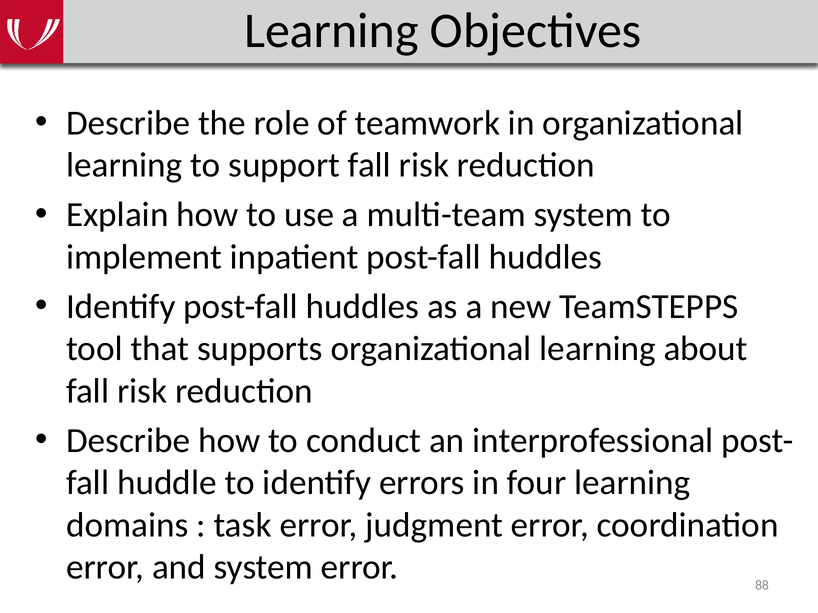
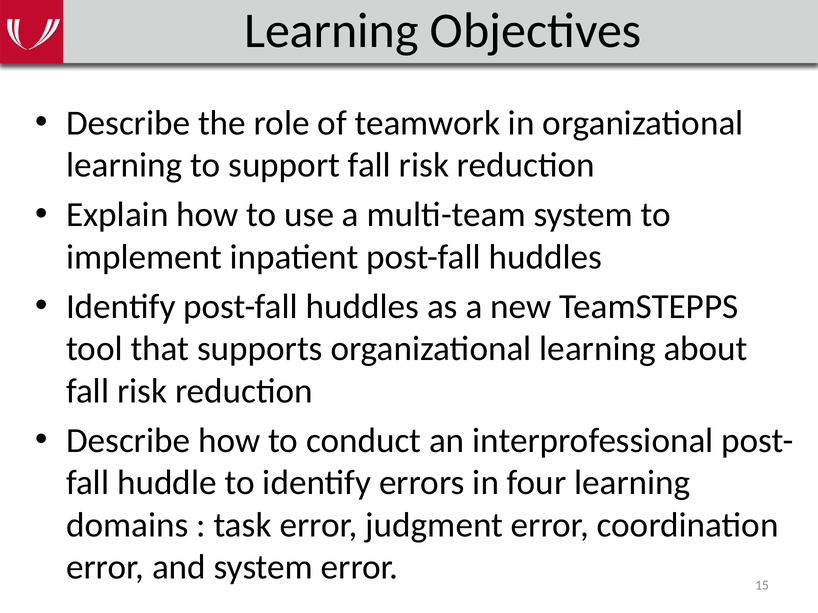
88: 88 -> 15
